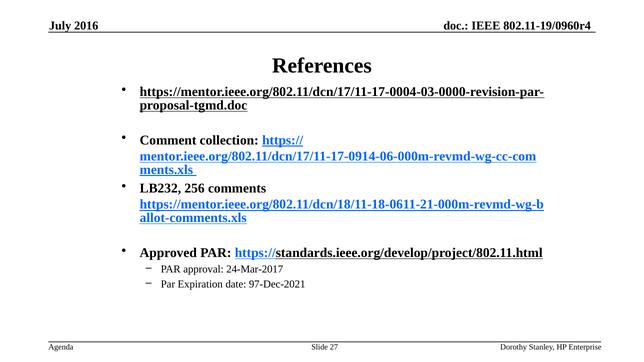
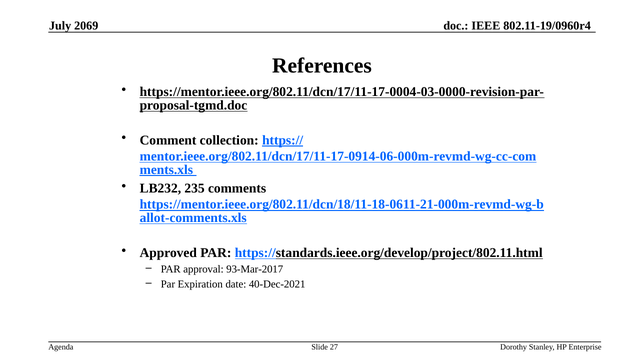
2016: 2016 -> 2069
256: 256 -> 235
24-Mar-2017: 24-Mar-2017 -> 93-Mar-2017
97-Dec-2021: 97-Dec-2021 -> 40-Dec-2021
